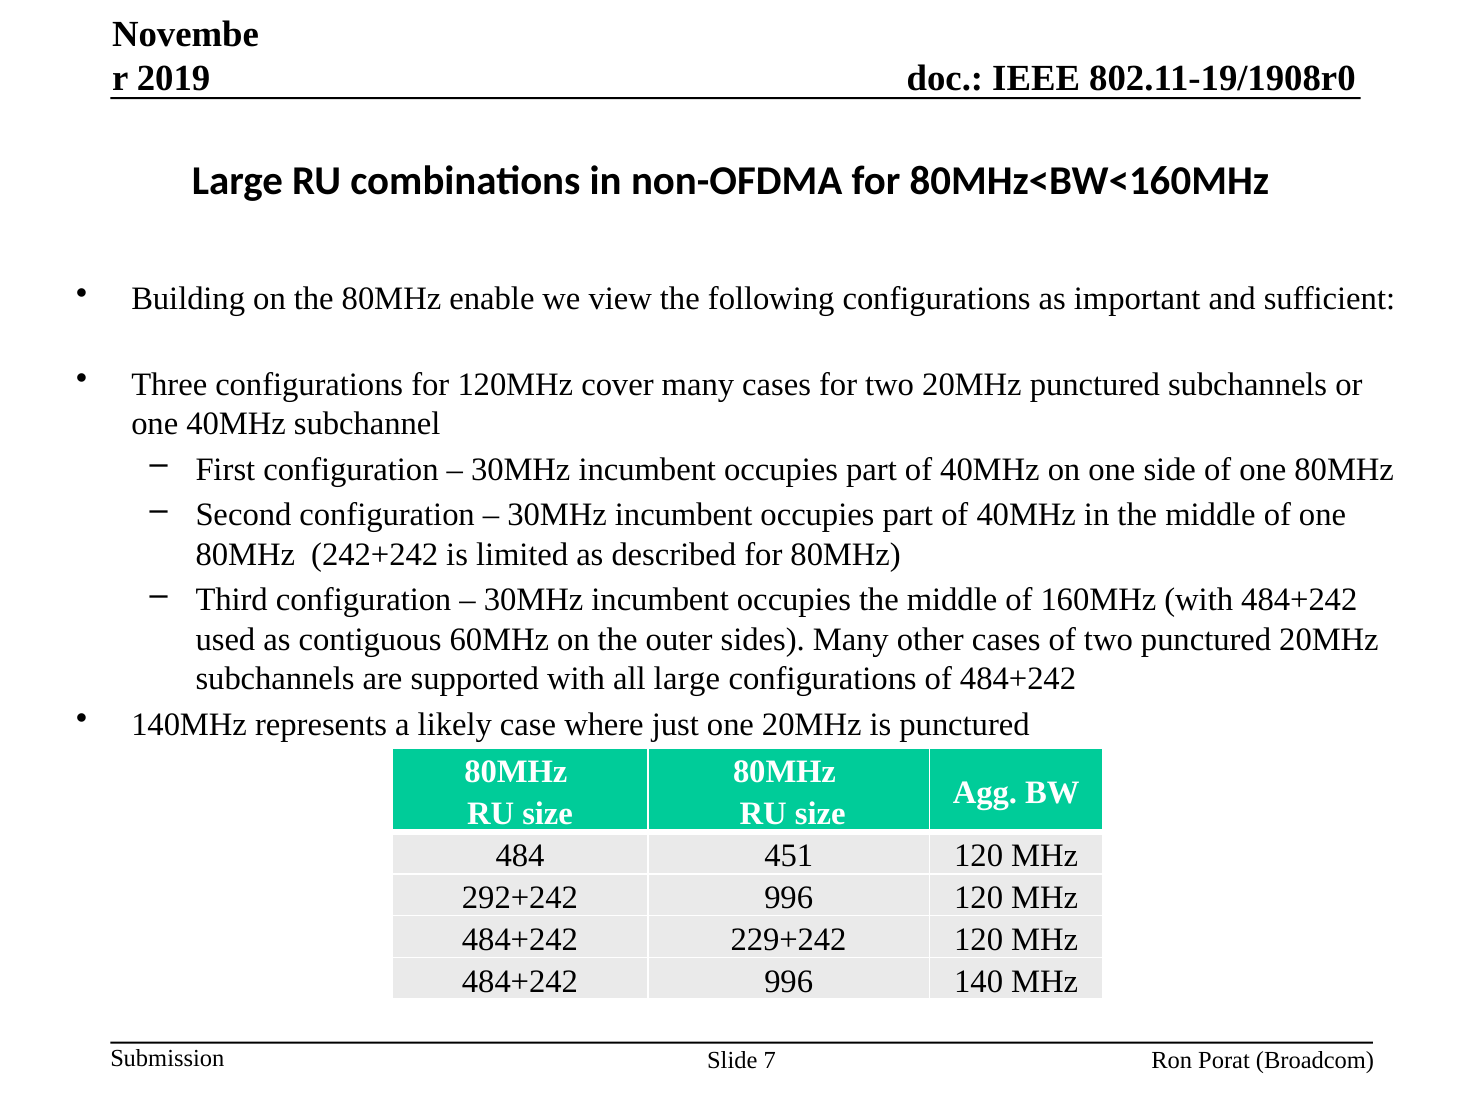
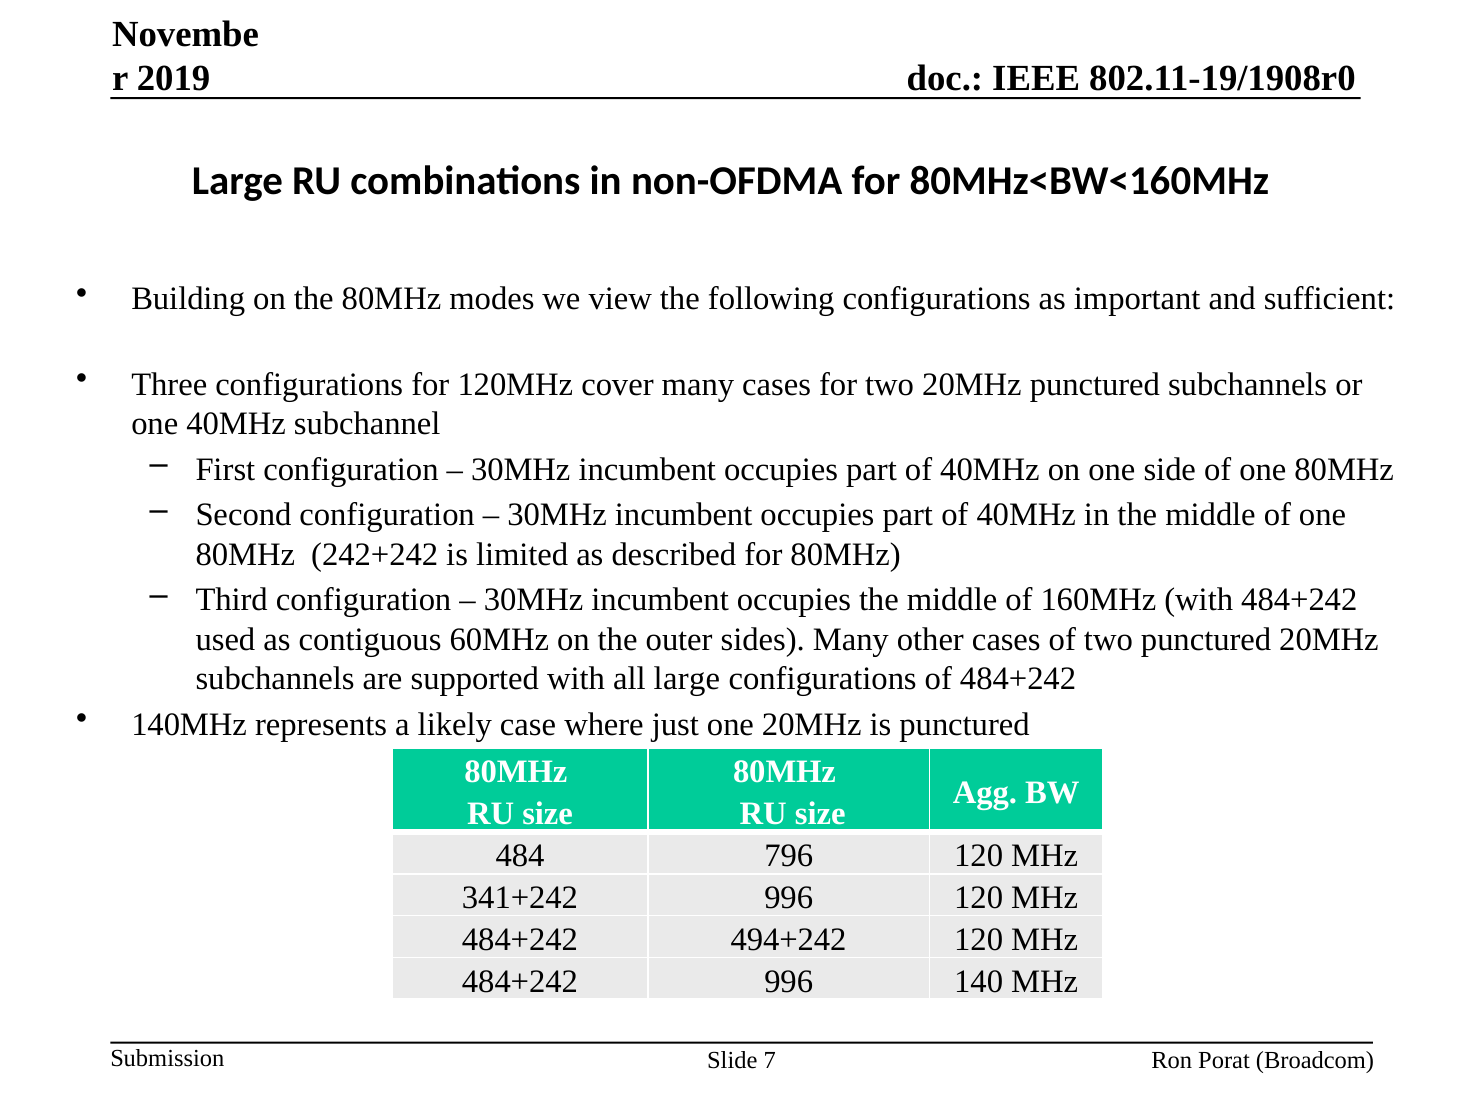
enable: enable -> modes
451: 451 -> 796
292+242: 292+242 -> 341+242
229+242: 229+242 -> 494+242
